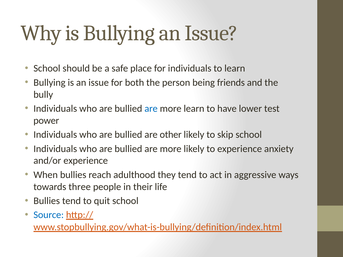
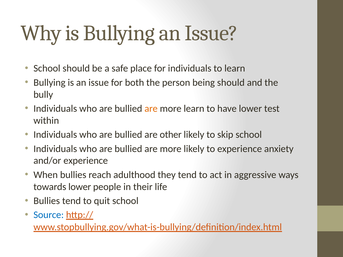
being friends: friends -> should
are at (151, 109) colour: blue -> orange
power: power -> within
towards three: three -> lower
